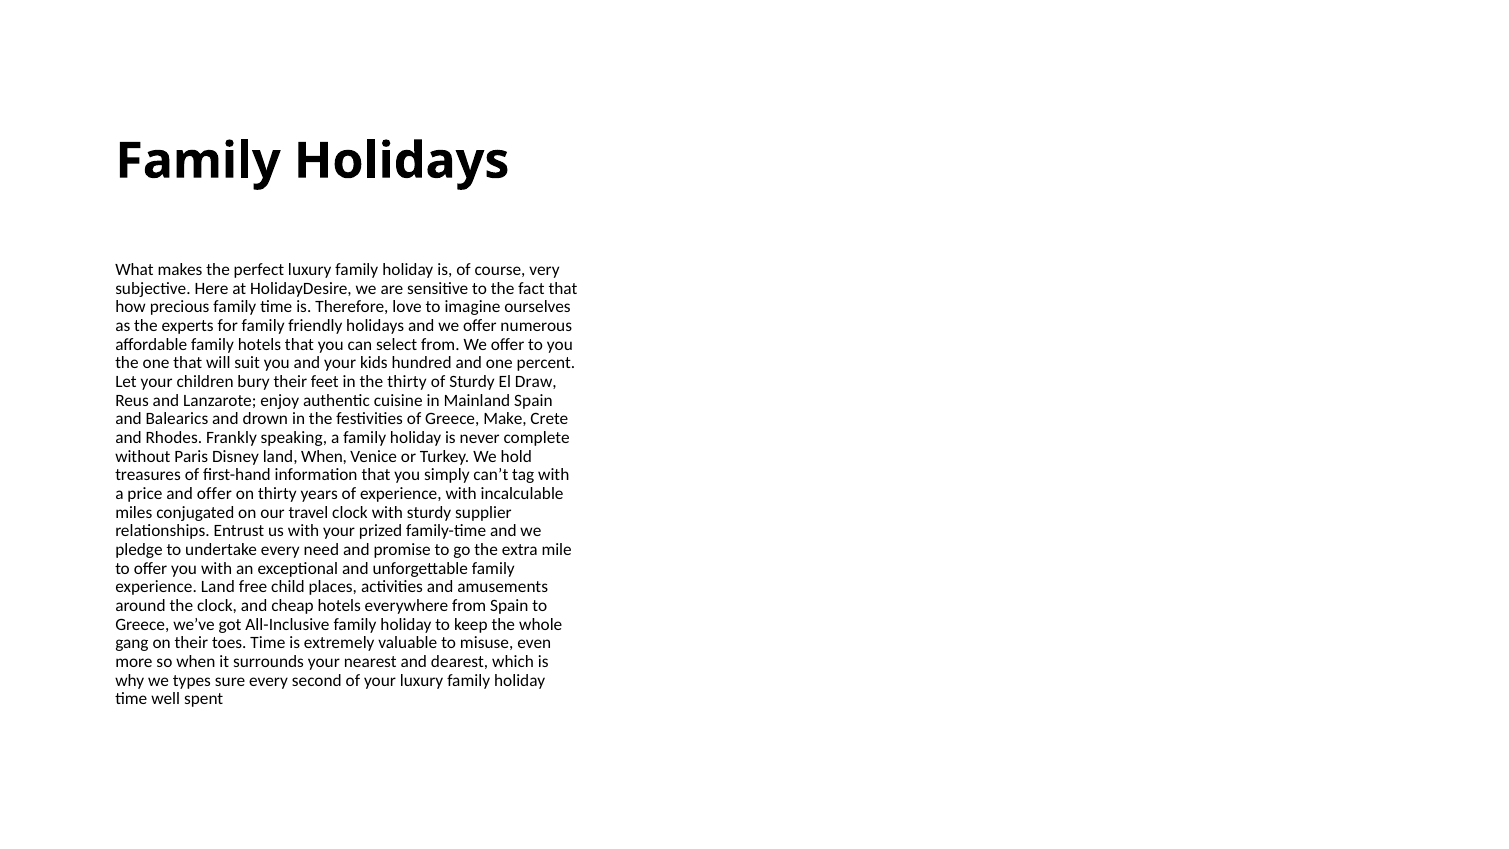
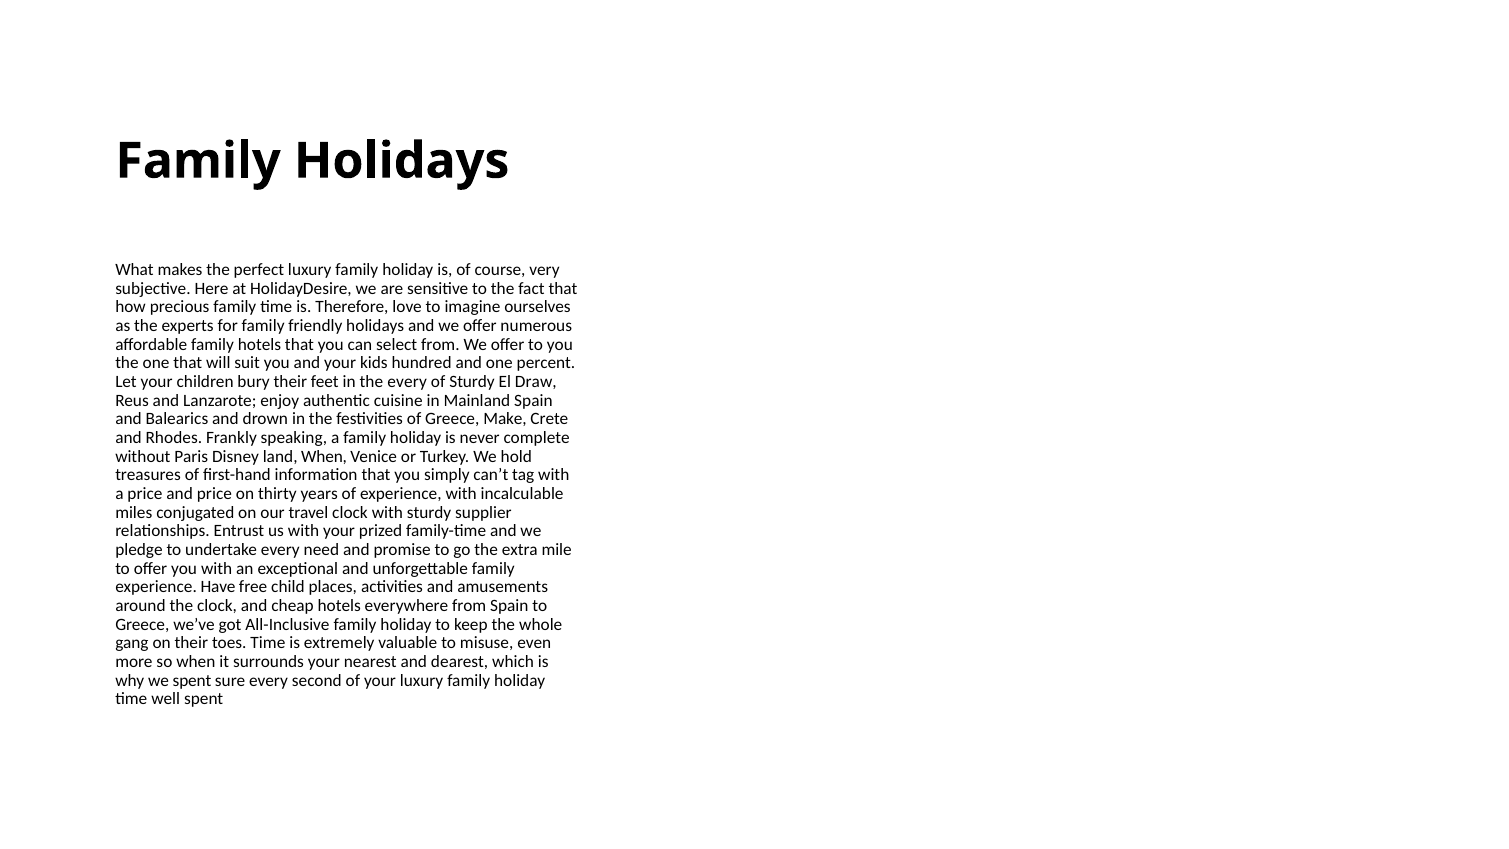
the thirty: thirty -> every
and offer: offer -> price
experience Land: Land -> Have
we types: types -> spent
